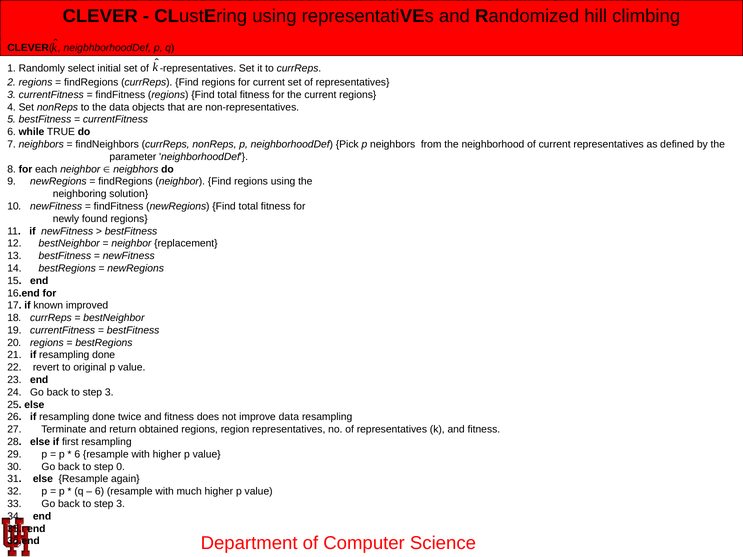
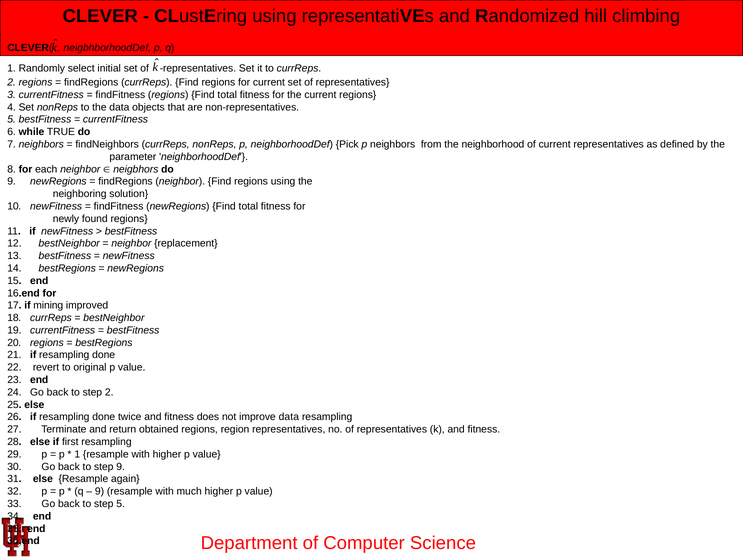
known: known -> mining
3 at (109, 392): 3 -> 2
6 at (77, 454): 6 -> 1
step 0: 0 -> 9
6 at (100, 492): 6 -> 9
3 at (121, 504): 3 -> 5
